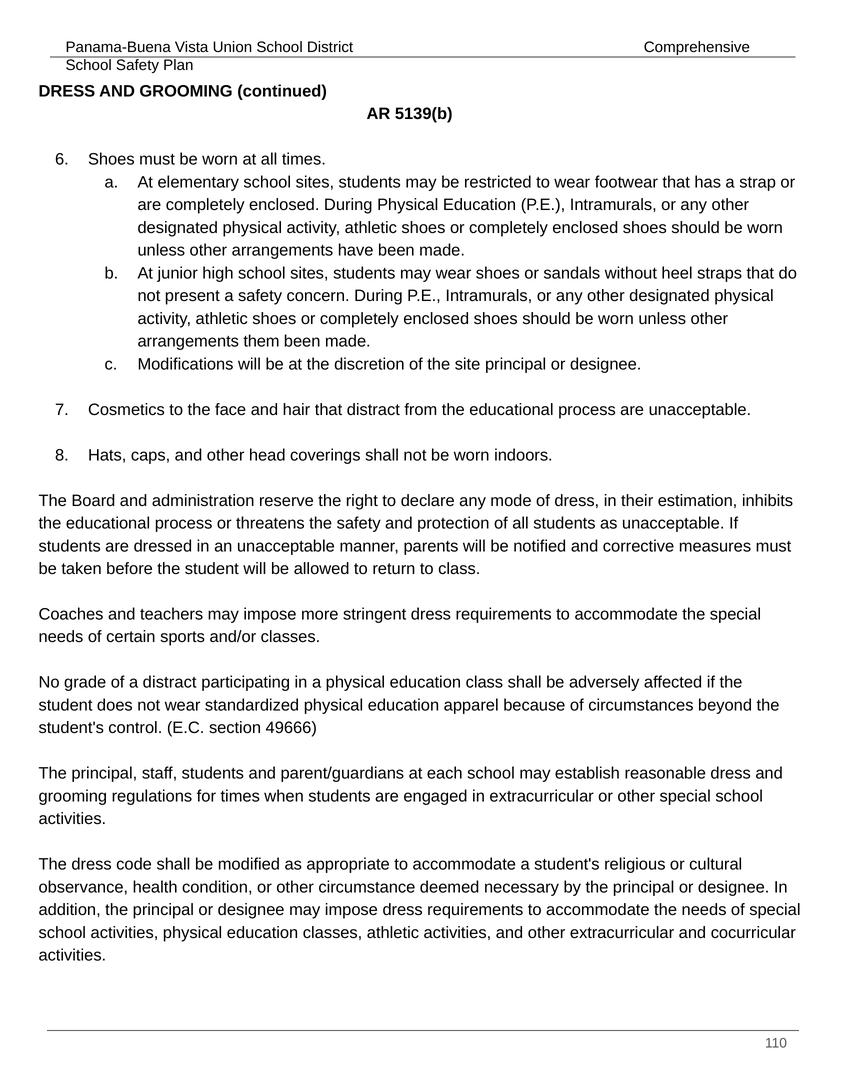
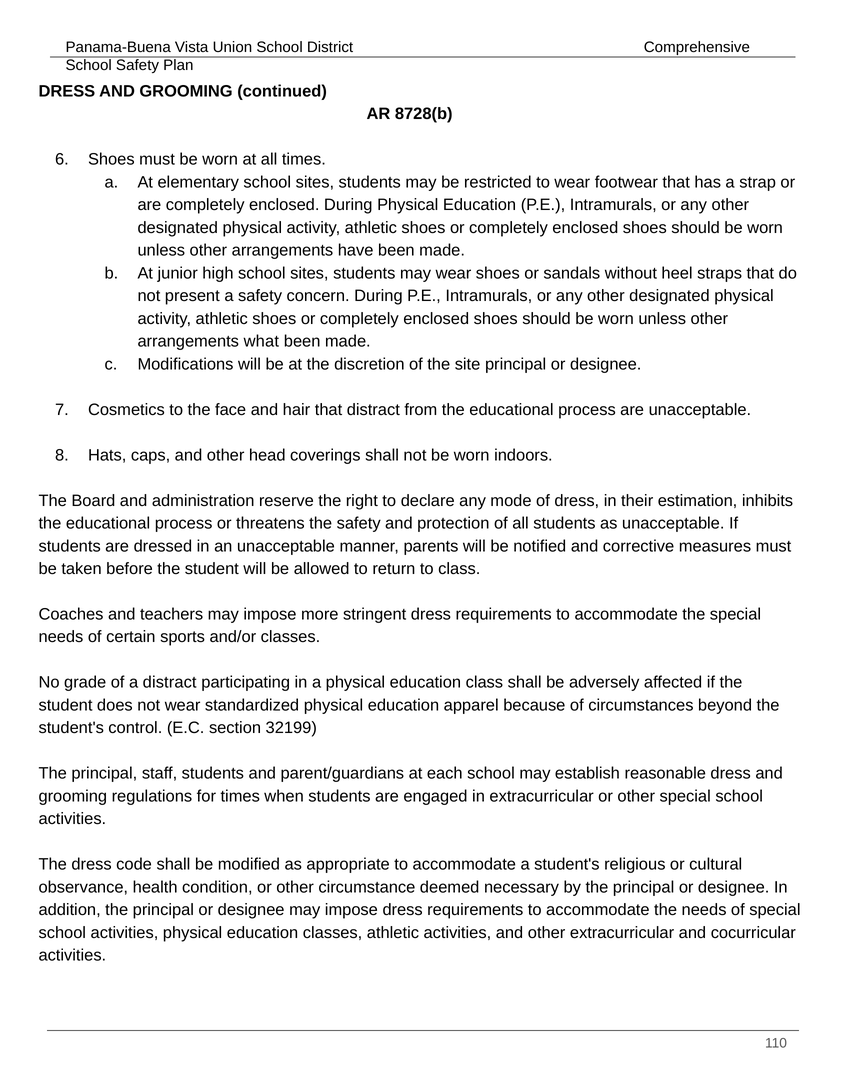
5139(b: 5139(b -> 8728(b
them: them -> what
49666: 49666 -> 32199
